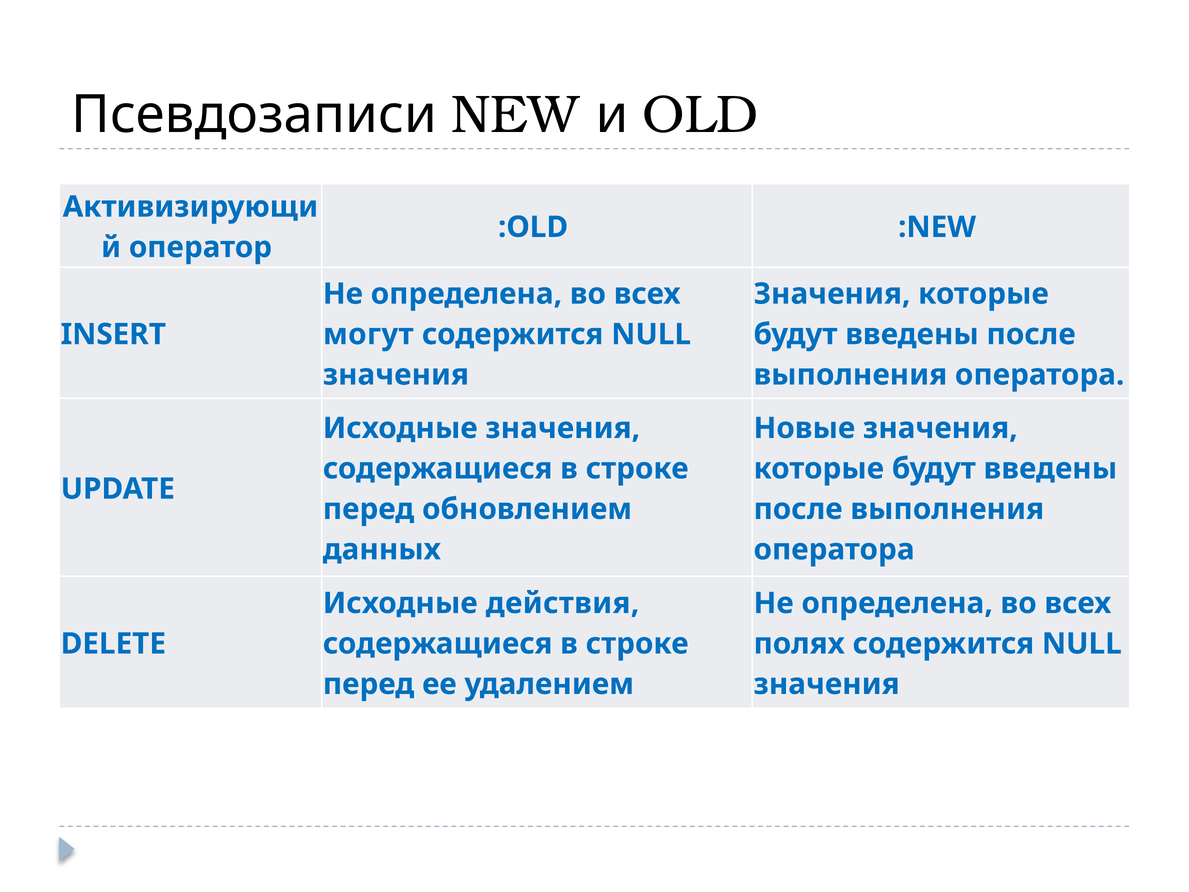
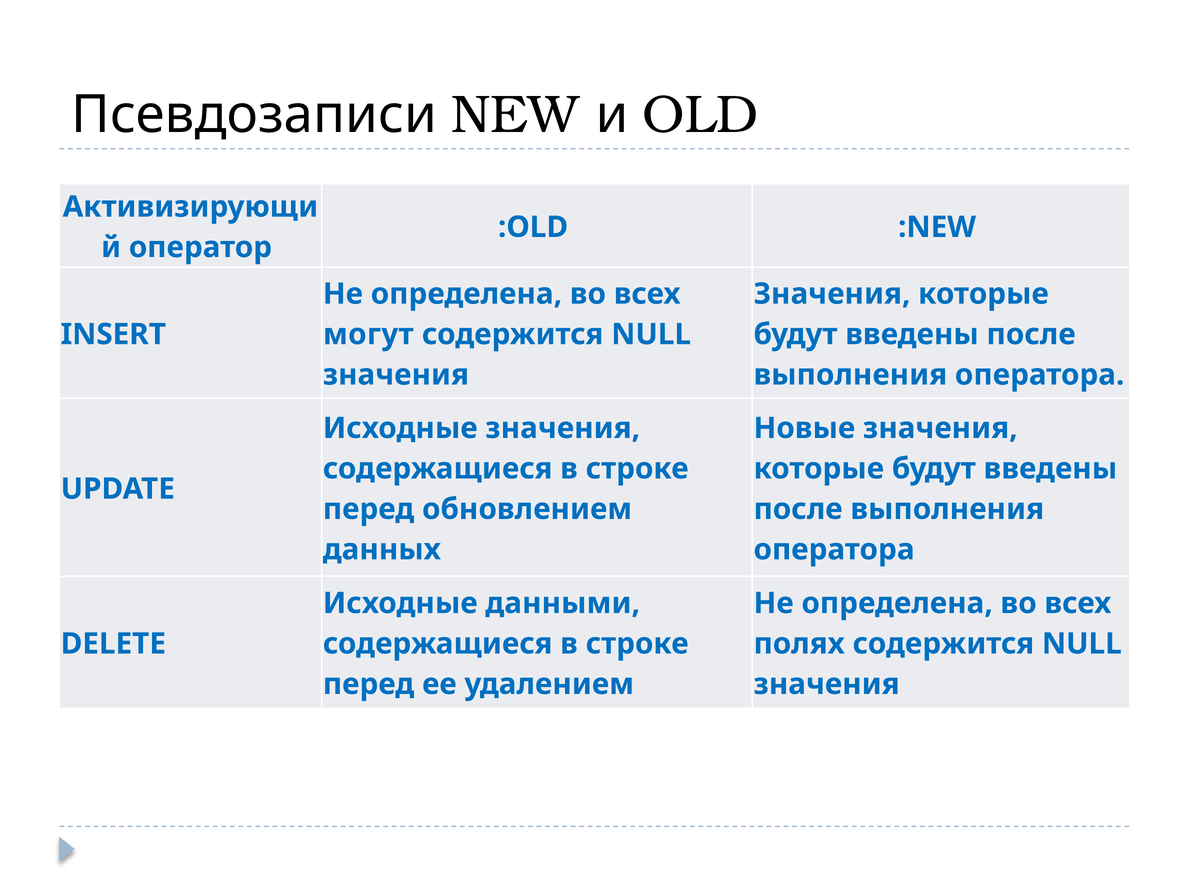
действия: действия -> данными
